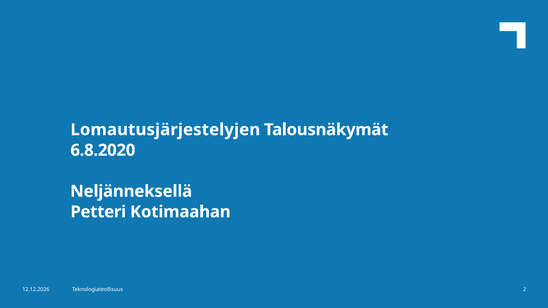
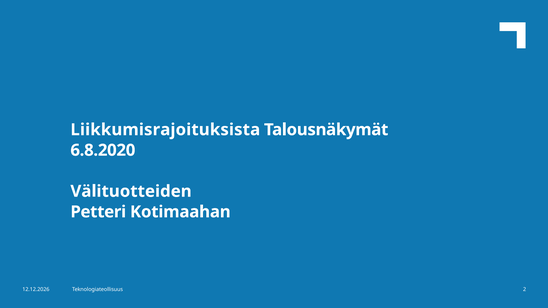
Lomautusjärjestelyjen: Lomautusjärjestelyjen -> Liikkumisrajoituksista
Neljänneksellä: Neljänneksellä -> Välituotteiden
